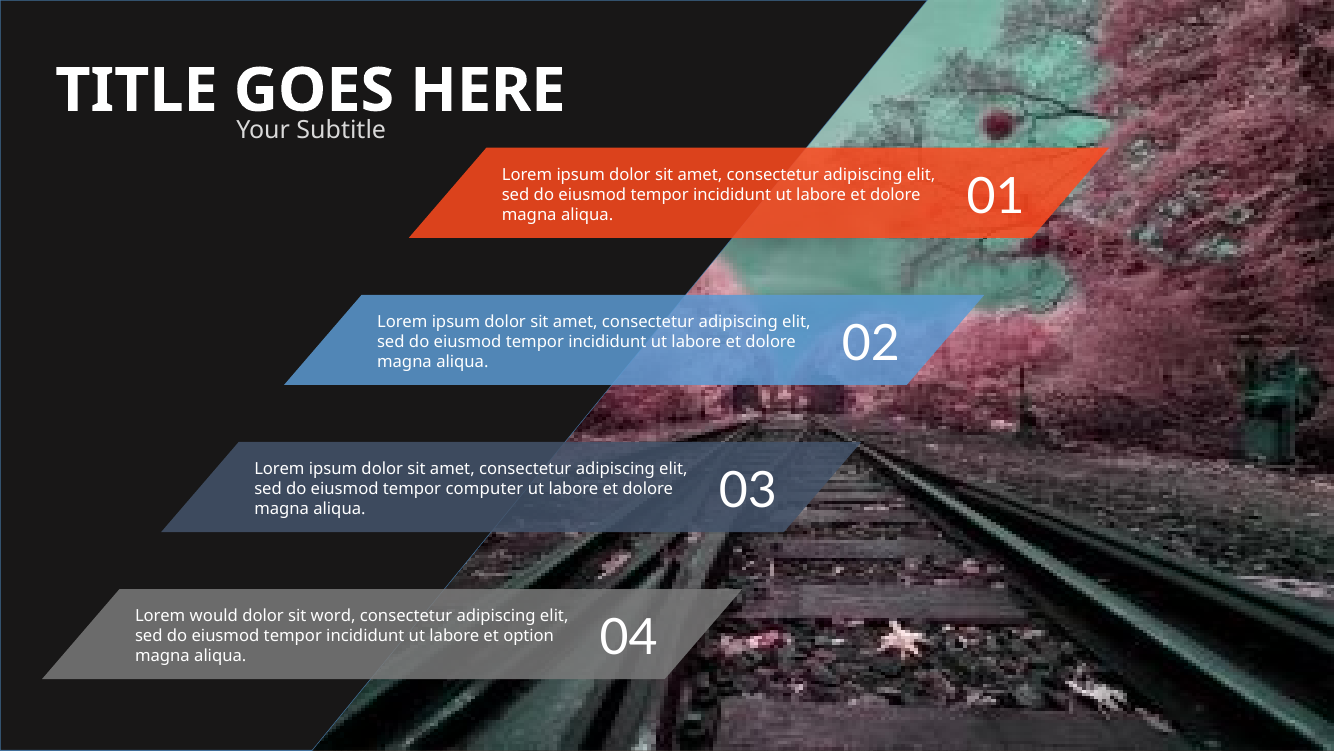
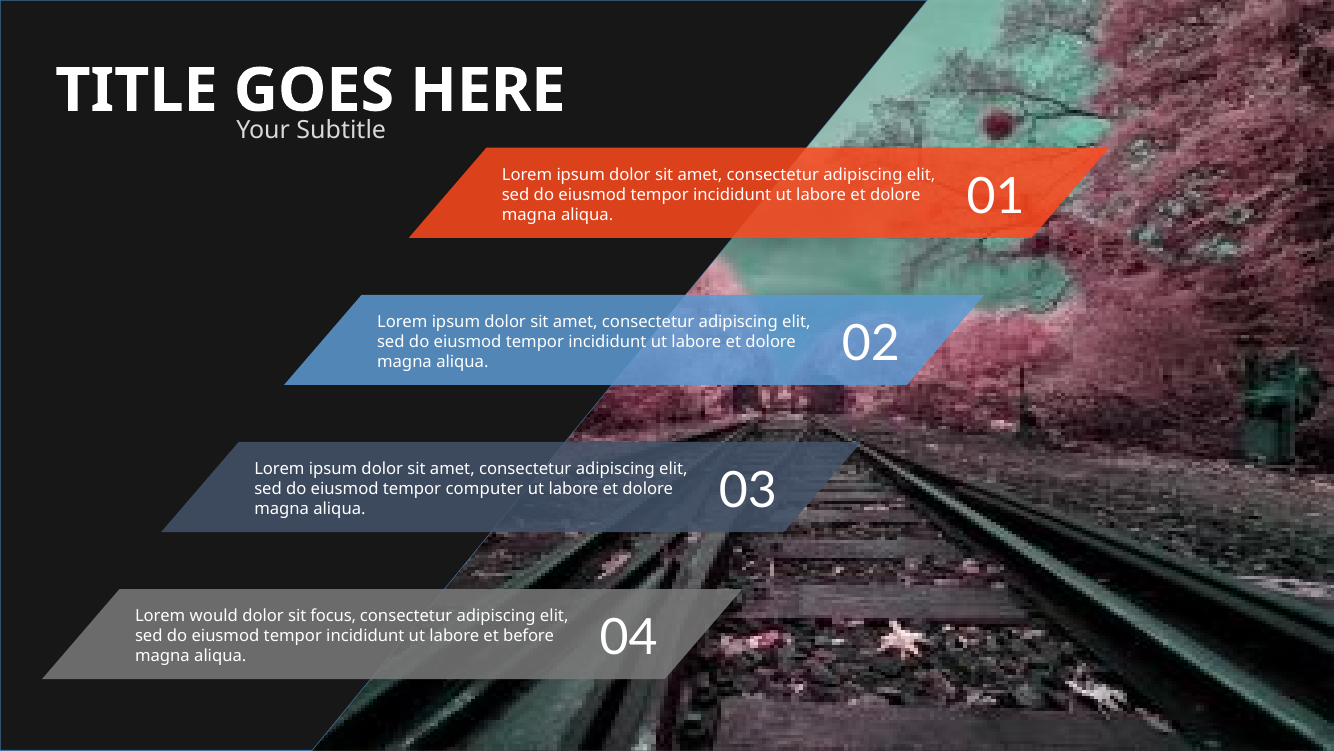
word: word -> focus
option: option -> before
